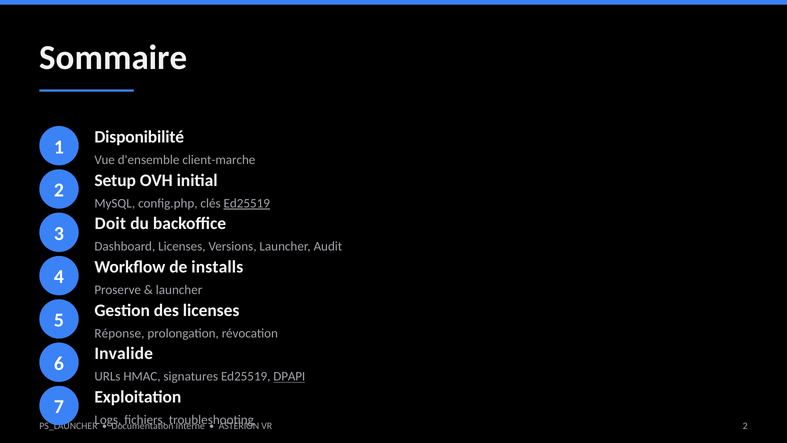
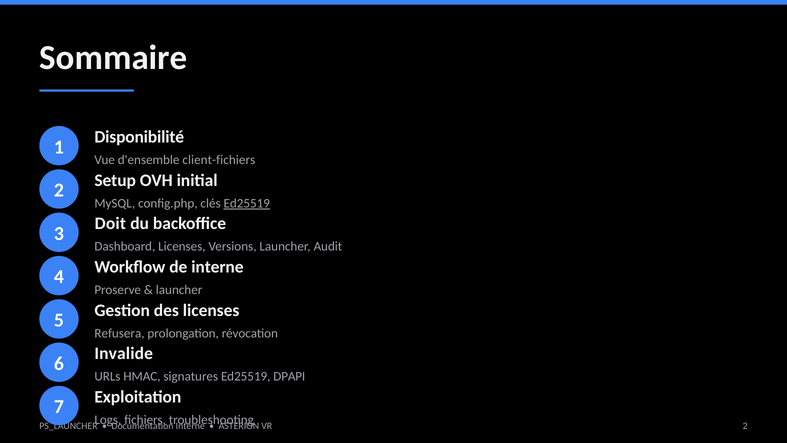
client-marche: client-marche -> client-fichiers
de installs: installs -> interne
Réponse: Réponse -> Refusera
DPAPI underline: present -> none
